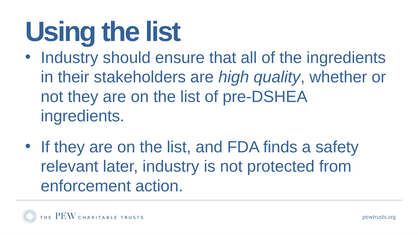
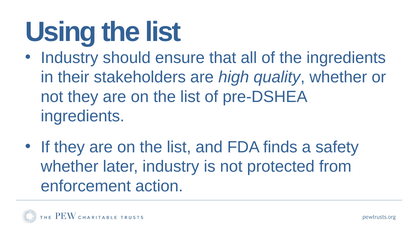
relevant at (70, 167): relevant -> whether
